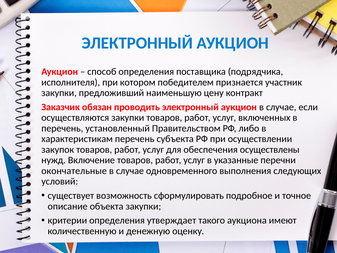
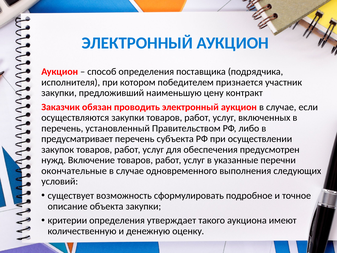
характеристикам: характеристикам -> предусматривает
осуществлены: осуществлены -> предусмотрен
